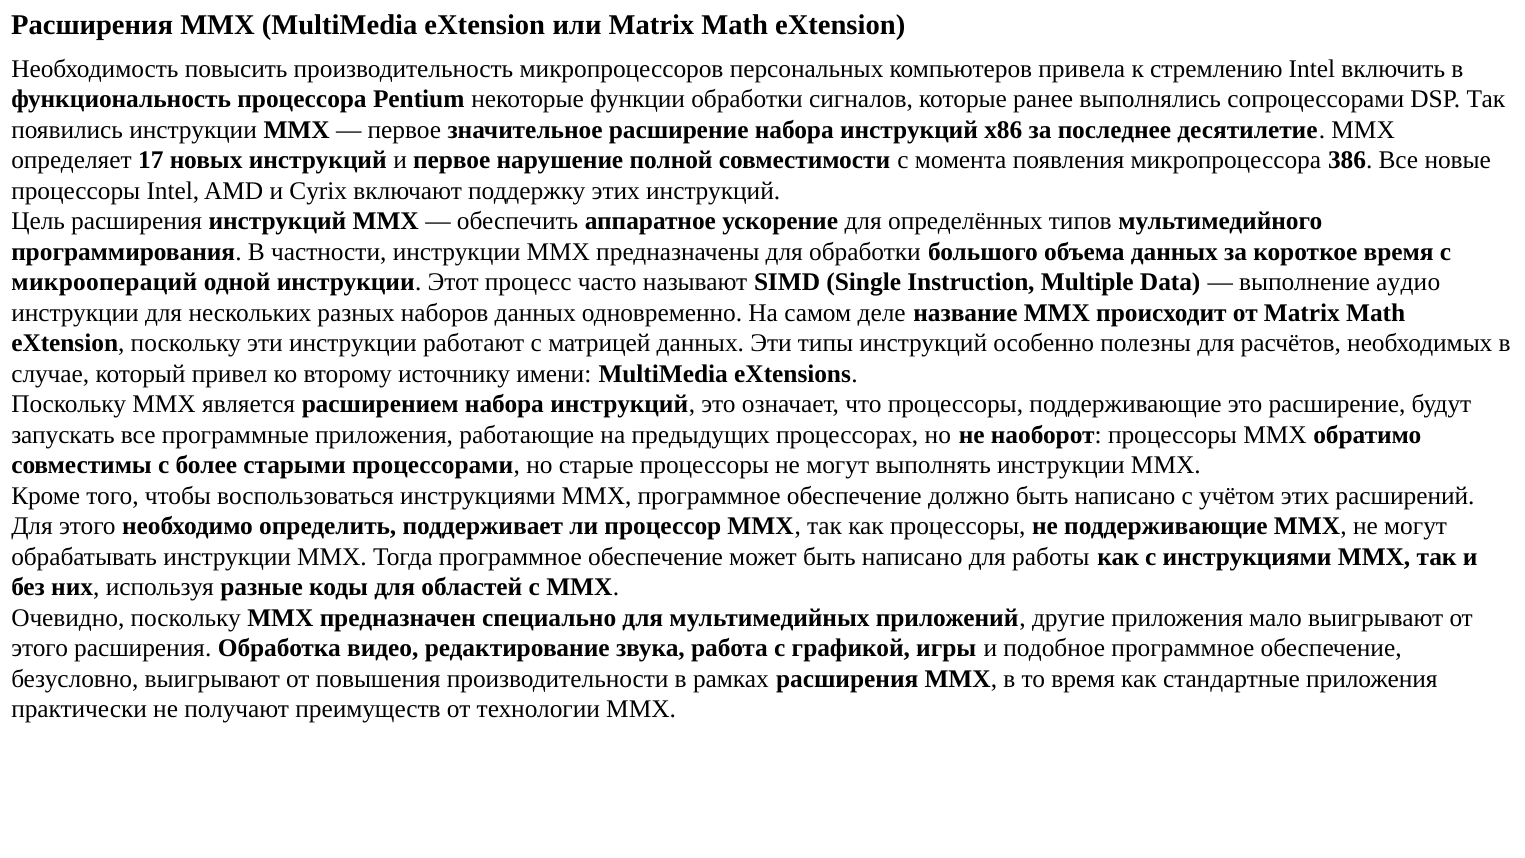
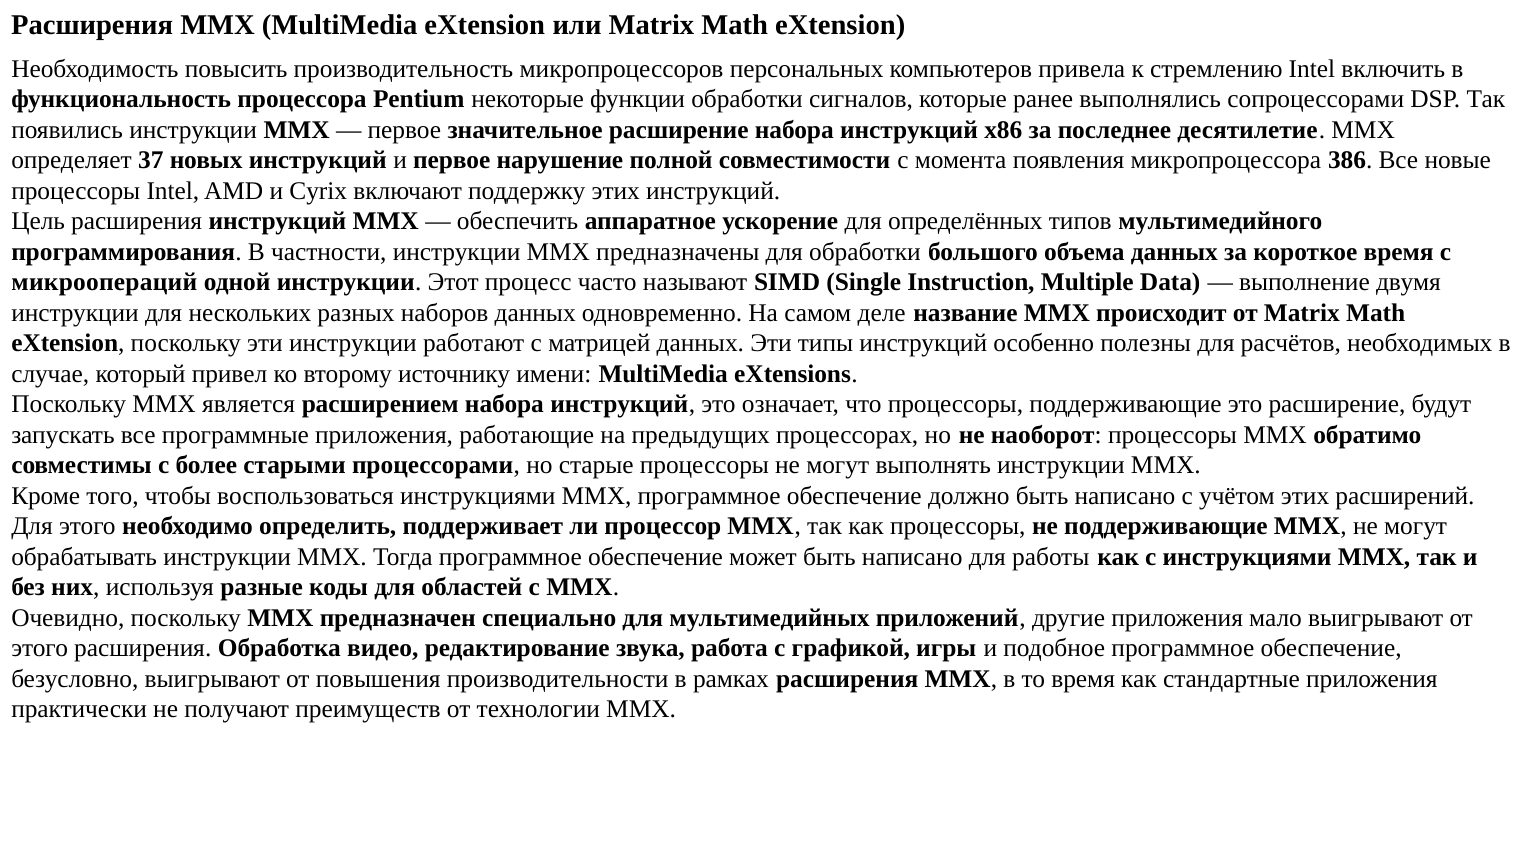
17: 17 -> 37
аудио: аудио -> двумя
